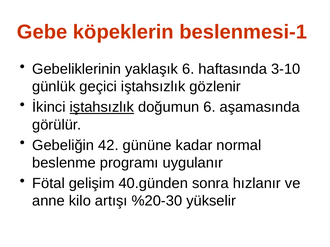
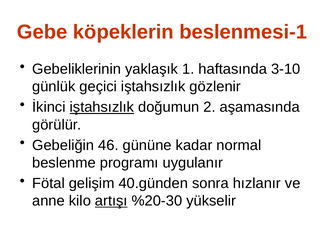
yaklaşık 6: 6 -> 1
doğumun 6: 6 -> 2
42: 42 -> 46
artışı underline: none -> present
